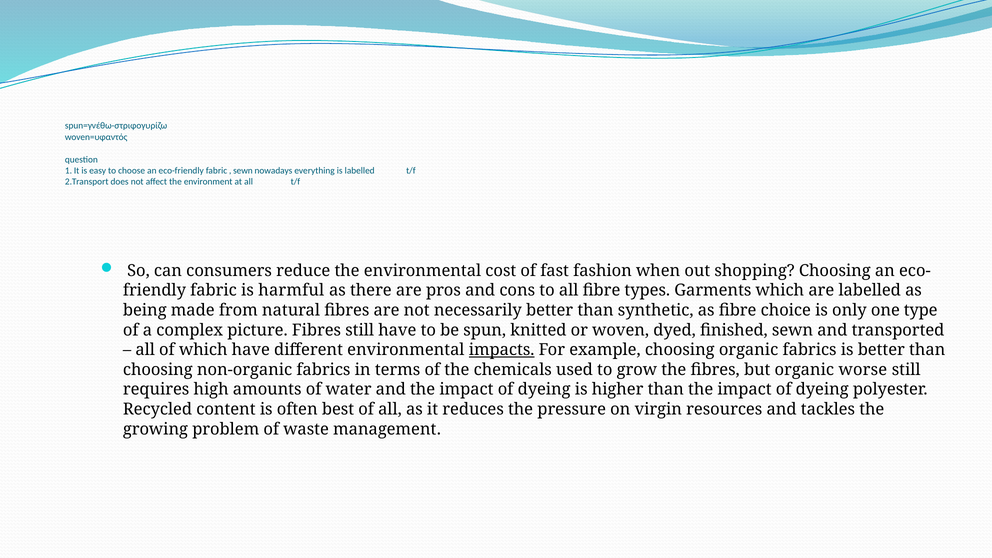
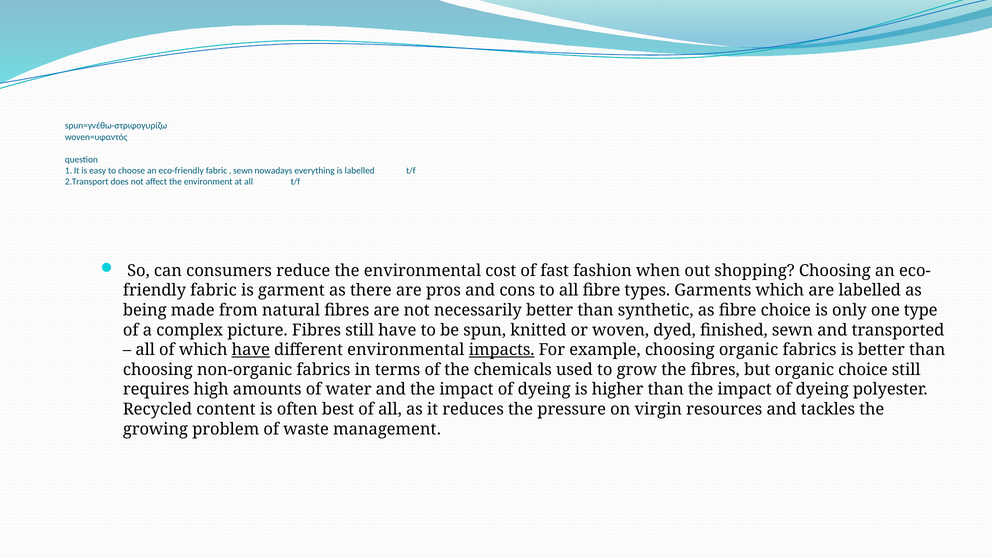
harmful: harmful -> garment
have at (251, 350) underline: none -> present
organic worse: worse -> choice
